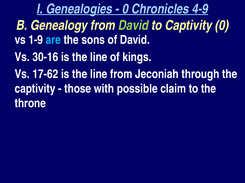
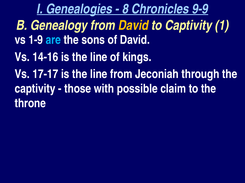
0 at (125, 9): 0 -> 8
4-9: 4-9 -> 9-9
David at (133, 25) colour: light green -> yellow
Captivity 0: 0 -> 1
30-16: 30-16 -> 14-16
17-62: 17-62 -> 17-17
